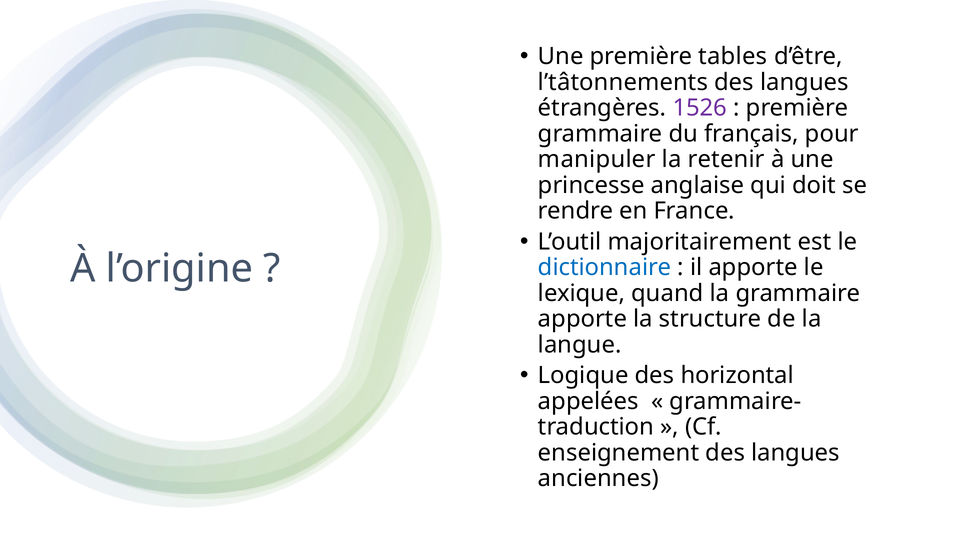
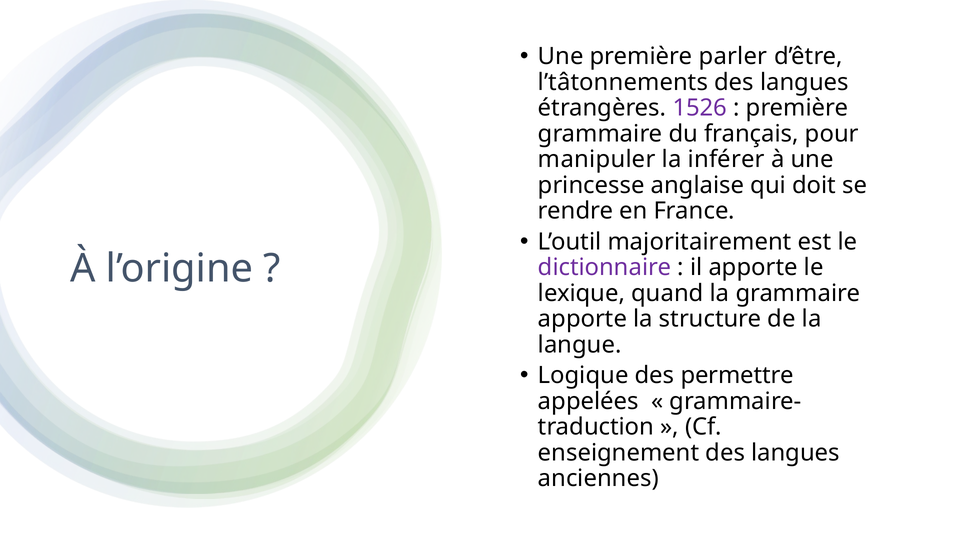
tables: tables -> parler
retenir: retenir -> inférer
dictionnaire colour: blue -> purple
horizontal: horizontal -> permettre
